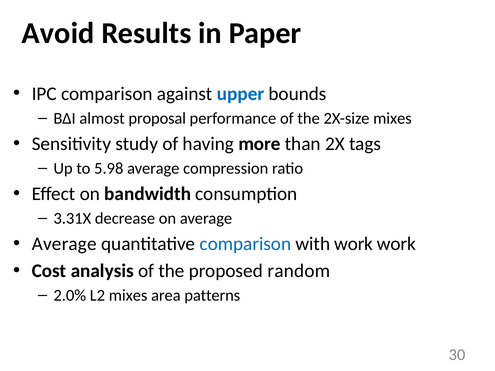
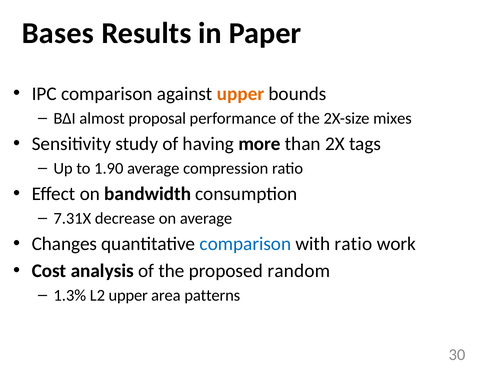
Avoid: Avoid -> Bases
upper at (241, 94) colour: blue -> orange
5.98: 5.98 -> 1.90
3.31X: 3.31X -> 7.31X
Average at (64, 244): Average -> Changes
with work: work -> ratio
2.0%: 2.0% -> 1.3%
L2 mixes: mixes -> upper
